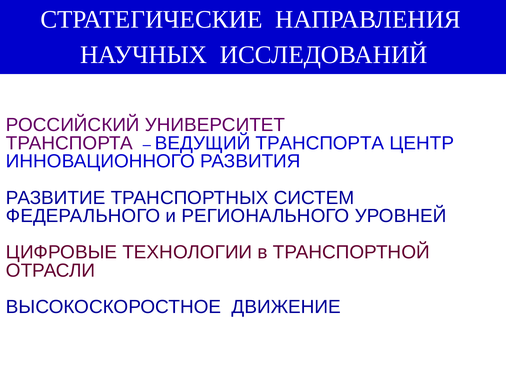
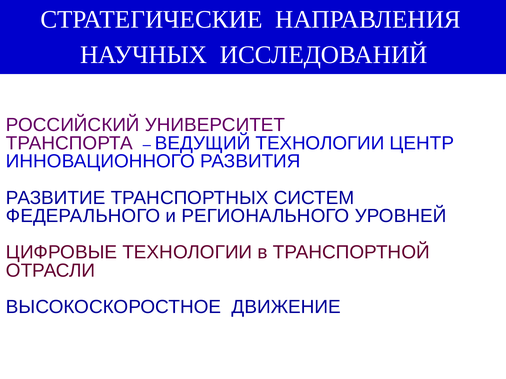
ВЕДУЩИЙ ТРАНСПОРТА: ТРАНСПОРТА -> ТЕХНОЛОГИИ
